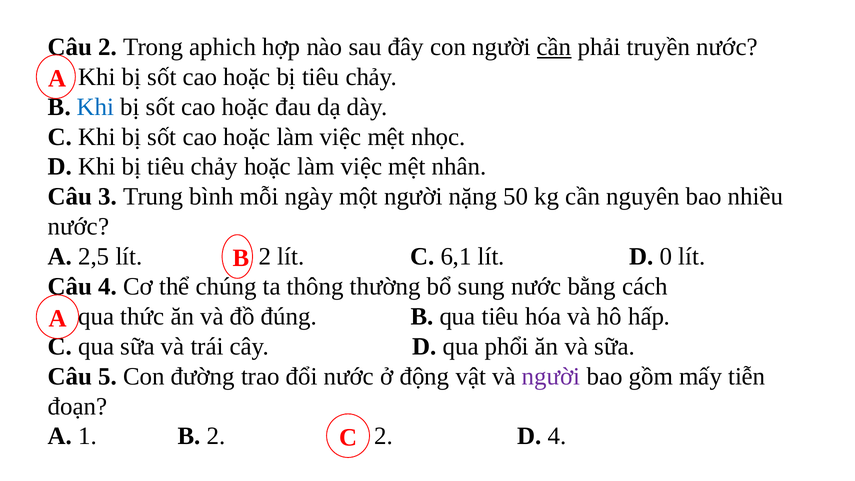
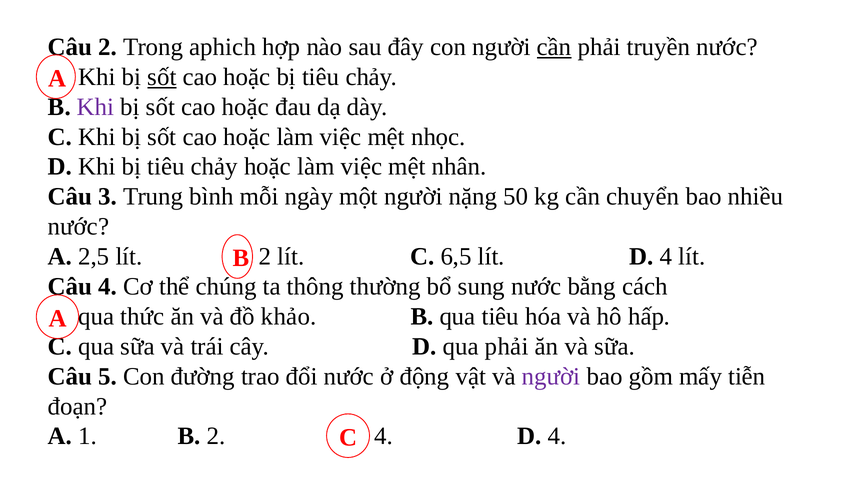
sốt at (162, 77) underline: none -> present
Khi at (96, 107) colour: blue -> purple
nguyên: nguyên -> chuyển
6,1: 6,1 -> 6,5
lít D 0: 0 -> 4
đúng: đúng -> khảo
qua phổi: phổi -> phải
2 at (384, 436): 2 -> 4
